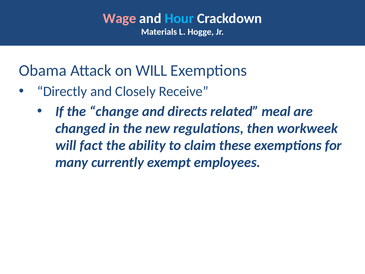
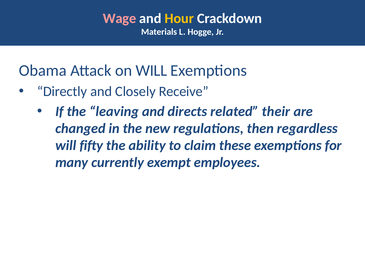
Hour colour: light blue -> yellow
change: change -> leaving
meal: meal -> their
workweek: workweek -> regardless
fact: fact -> fifty
